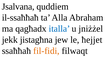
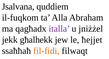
il-ssaħħaħ: il-ssaħħaħ -> il-fuqkom
italla colour: blue -> purple
jistagħna: jistagħna -> għalhekk
